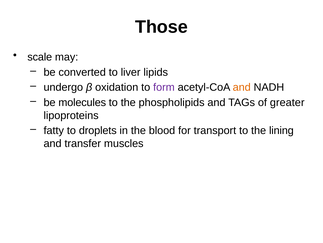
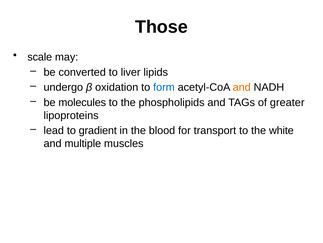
form colour: purple -> blue
fatty: fatty -> lead
droplets: droplets -> gradient
lining: lining -> white
transfer: transfer -> multiple
